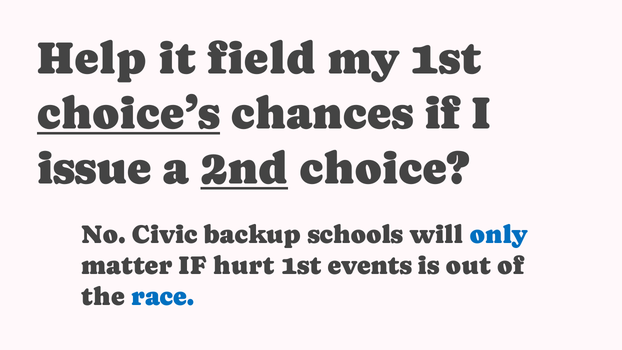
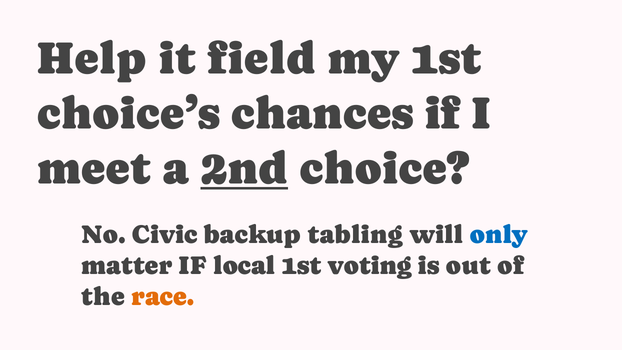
choice’s underline: present -> none
issue: issue -> meet
schools: schools -> tabling
hurt: hurt -> local
events: events -> voting
race colour: blue -> orange
